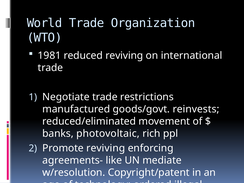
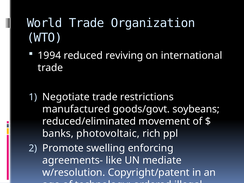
1981: 1981 -> 1994
reinvests: reinvests -> soybeans
Promote reviving: reviving -> swelling
